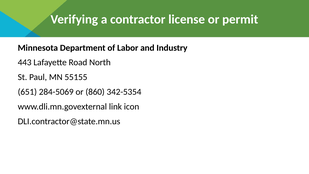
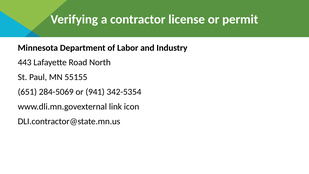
860: 860 -> 941
